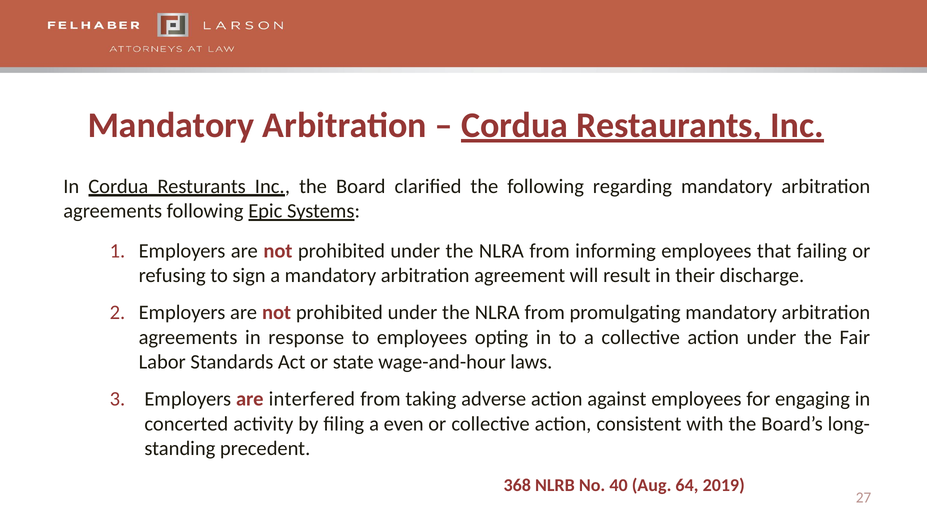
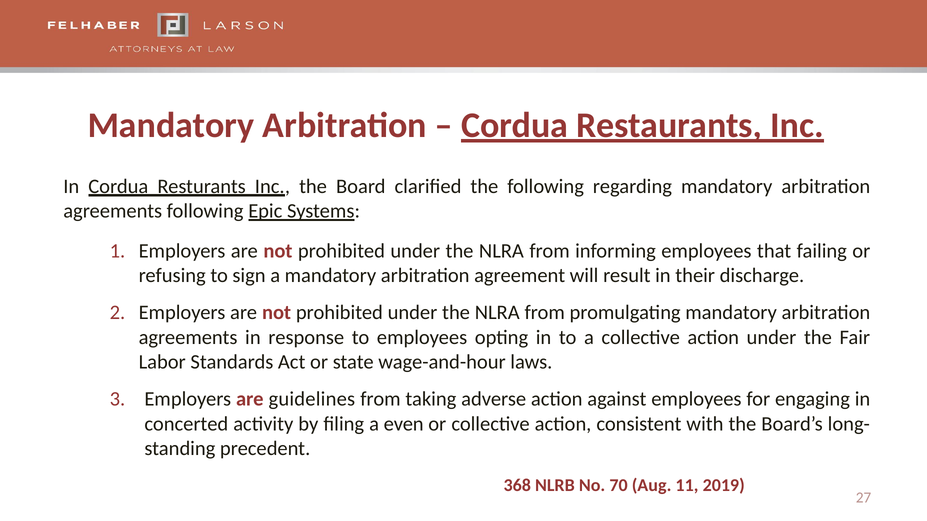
interfered: interfered -> guidelines
40: 40 -> 70
64: 64 -> 11
